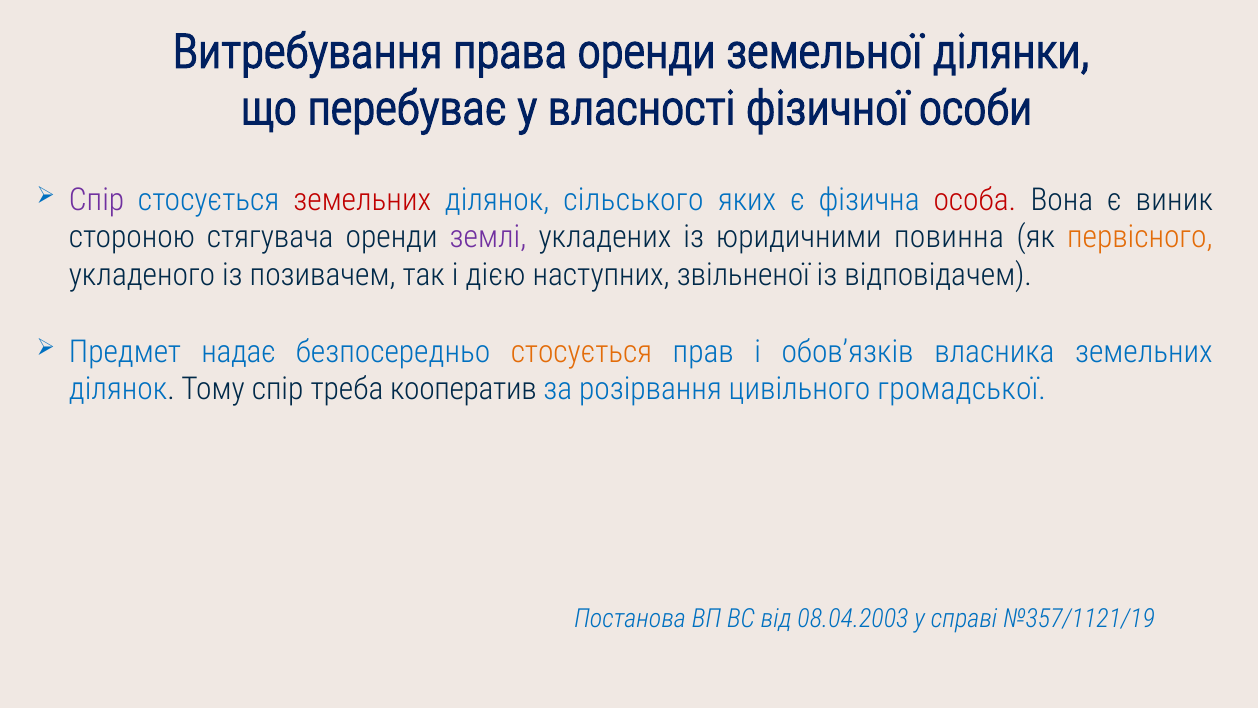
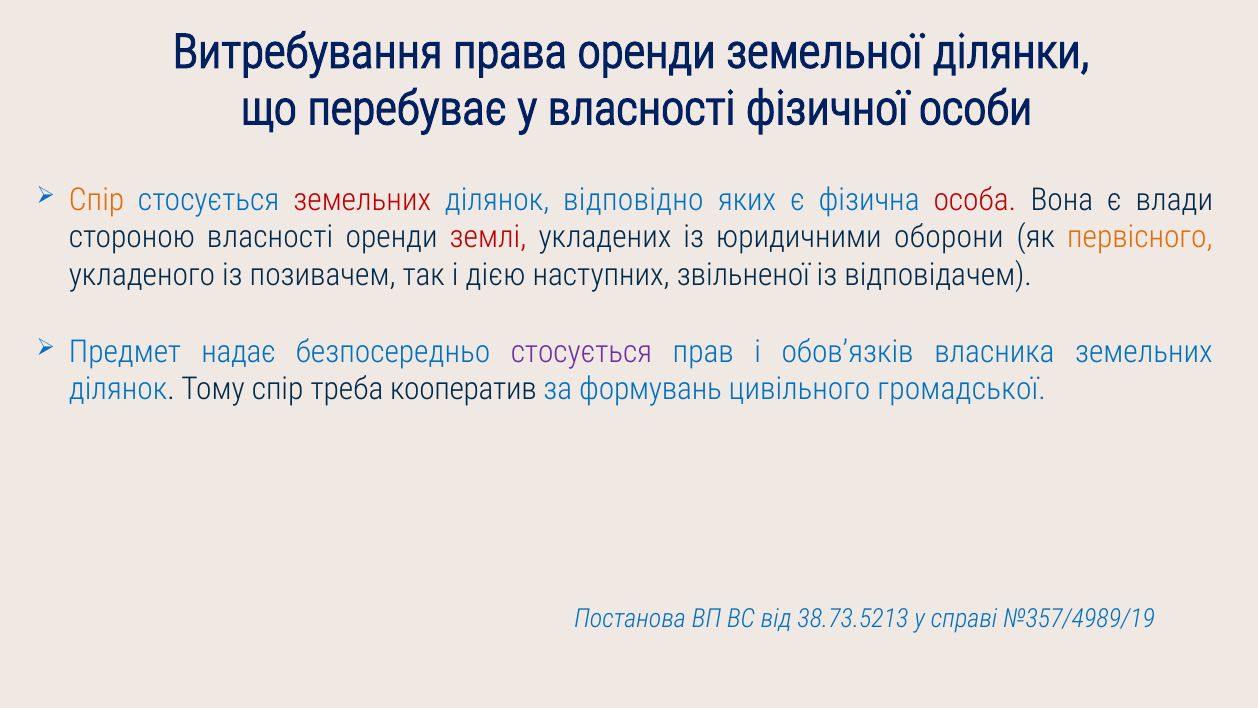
Спір at (97, 200) colour: purple -> orange
сільського: сільського -> відповідно
виник: виник -> влади
стороною стягувача: стягувача -> власності
землі colour: purple -> red
повинна: повинна -> оборони
стосується at (582, 352) colour: orange -> purple
розірвання: розірвання -> формувань
08.04.2003: 08.04.2003 -> 38.73.5213
№357/1121/19: №357/1121/19 -> №357/4989/19
